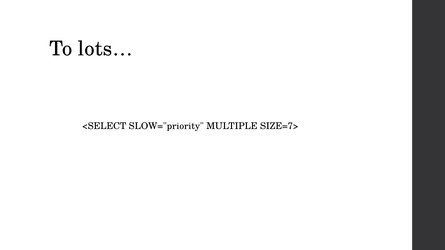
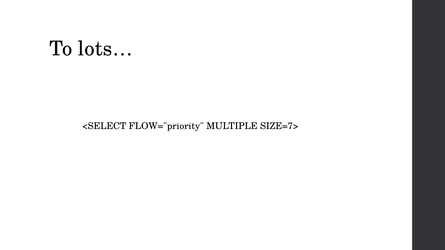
SLOW="priority: SLOW="priority -> FLOW="priority
